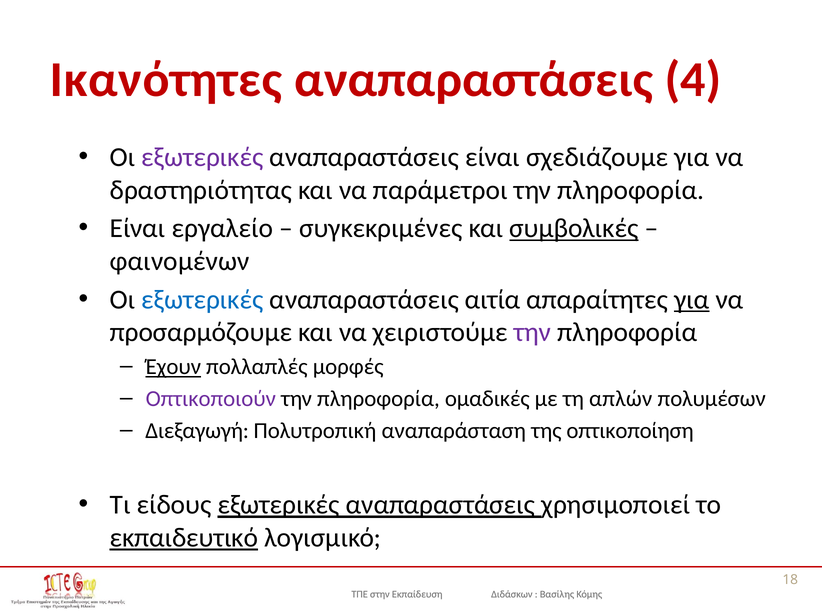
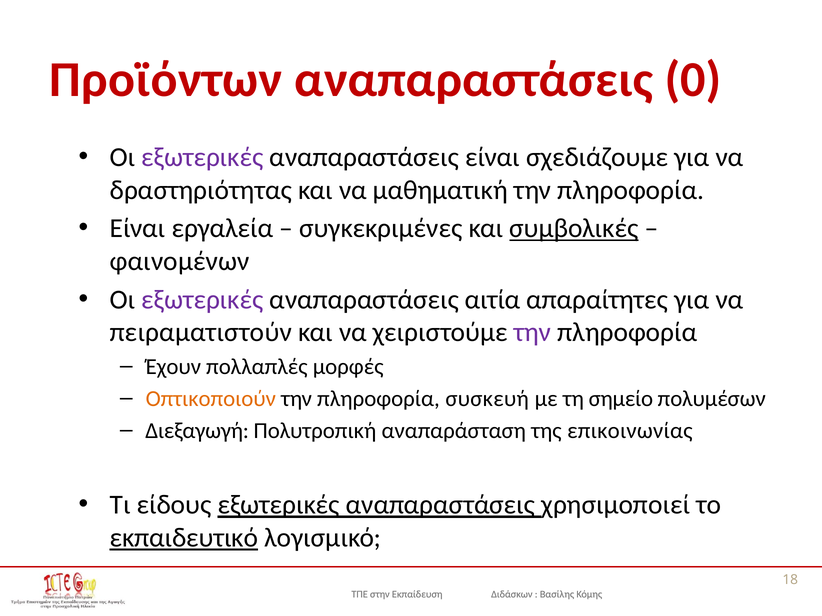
Ικανότητες: Ικανότητες -> Προϊόντων
4: 4 -> 0
παράμετροι: παράμετροι -> μαθηματική
εργαλείο: εργαλείο -> εργαλεία
εξωτερικές at (202, 300) colour: blue -> purple
για at (692, 300) underline: present -> none
προσαρμόζουμε: προσαρμόζουμε -> πειραματιστούν
Έχουν underline: present -> none
Οπτικοποιούν colour: purple -> orange
ομαδικές: ομαδικές -> συσκευή
απλών: απλών -> σημείο
οπτικοποίηση: οπτικοποίηση -> επικοινωνίας
